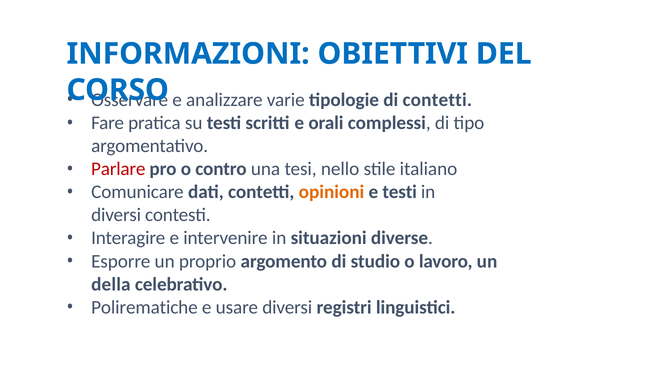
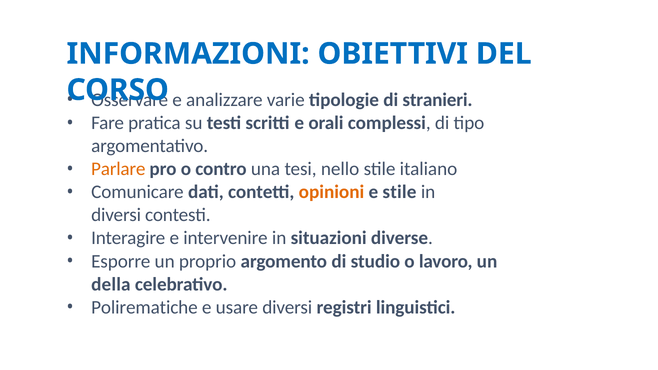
di contetti: contetti -> stranieri
Parlare colour: red -> orange
e testi: testi -> stile
